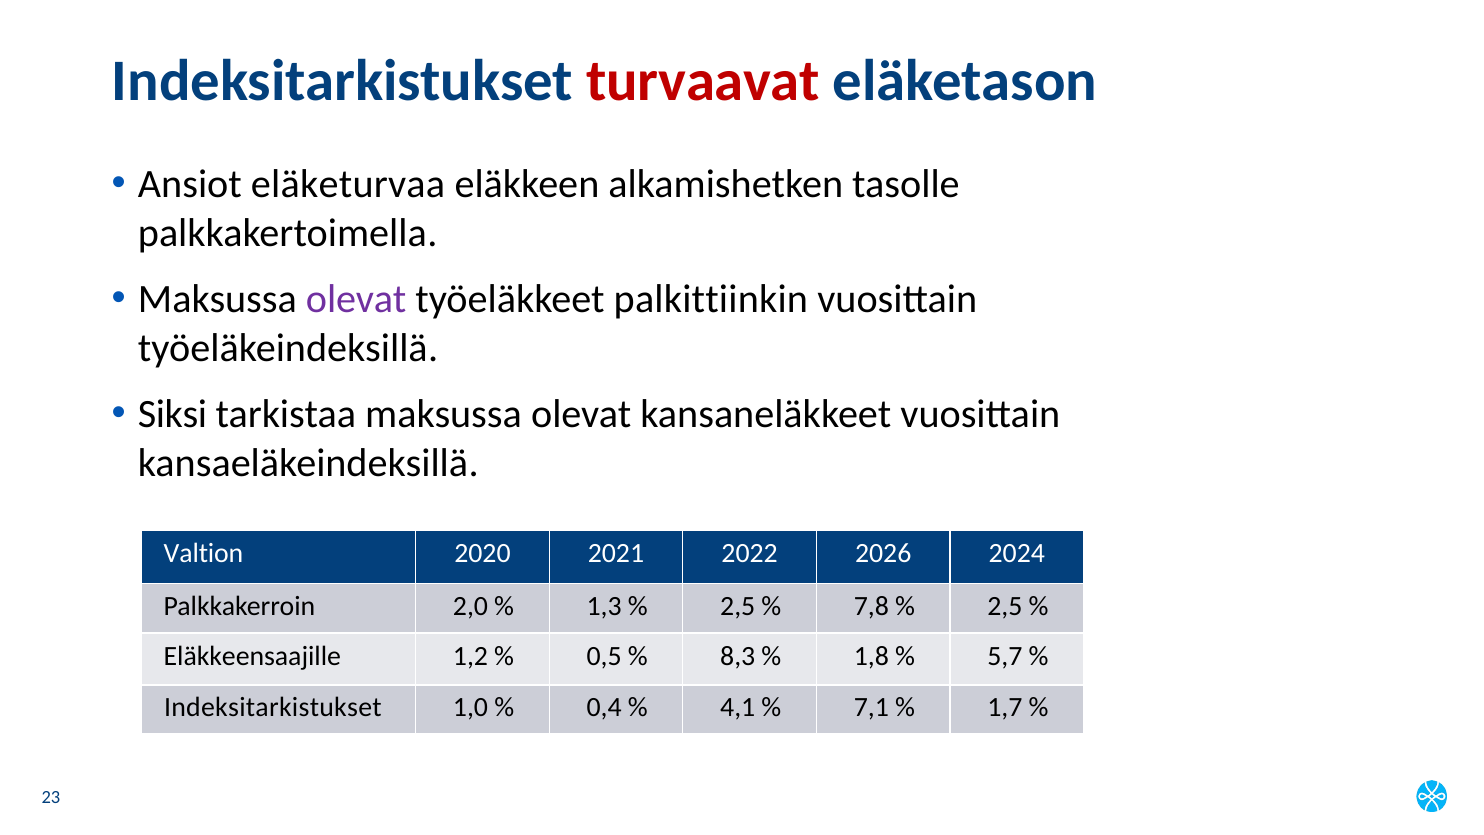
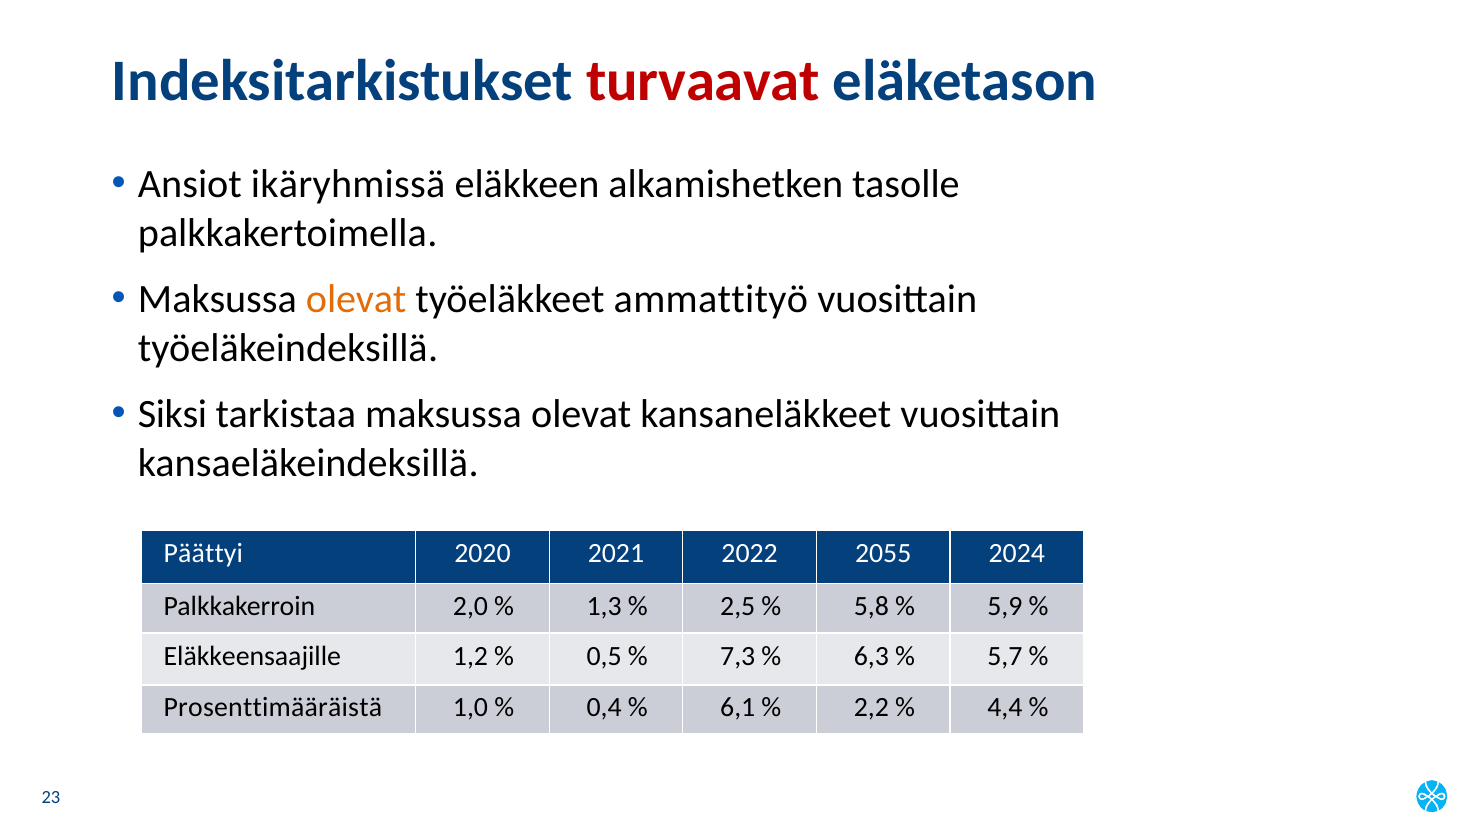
eläketurvaa: eläketurvaa -> ikäryhmissä
olevat at (356, 300) colour: purple -> orange
palkittiinkin: palkittiinkin -> ammattityö
Valtion: Valtion -> Päättyi
2026: 2026 -> 2055
7,8: 7,8 -> 5,8
2,5 at (1005, 606): 2,5 -> 5,9
8,3: 8,3 -> 7,3
1,8: 1,8 -> 6,3
Indeksitarkistukset at (273, 708): Indeksitarkistukset -> Prosenttimääräistä
4,1: 4,1 -> 6,1
7,1: 7,1 -> 2,2
1,7: 1,7 -> 4,4
